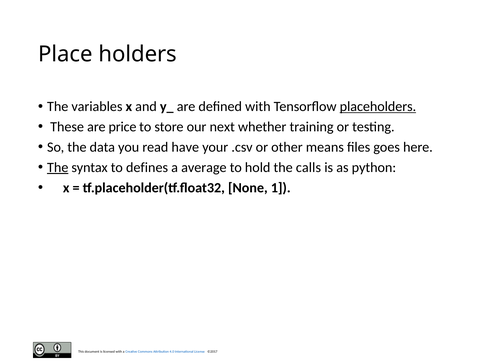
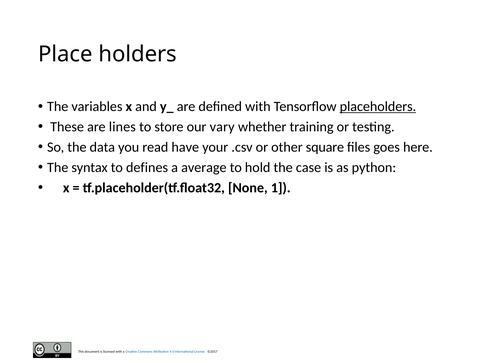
price: price -> lines
next: next -> vary
means: means -> square
The at (58, 167) underline: present -> none
calls: calls -> case
